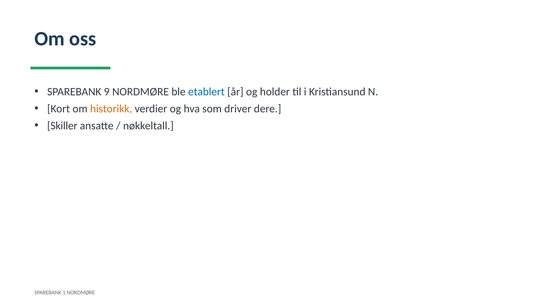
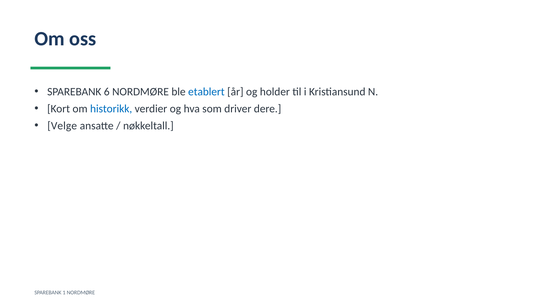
9: 9 -> 6
historikk colour: orange -> blue
Skiller: Skiller -> Velge
